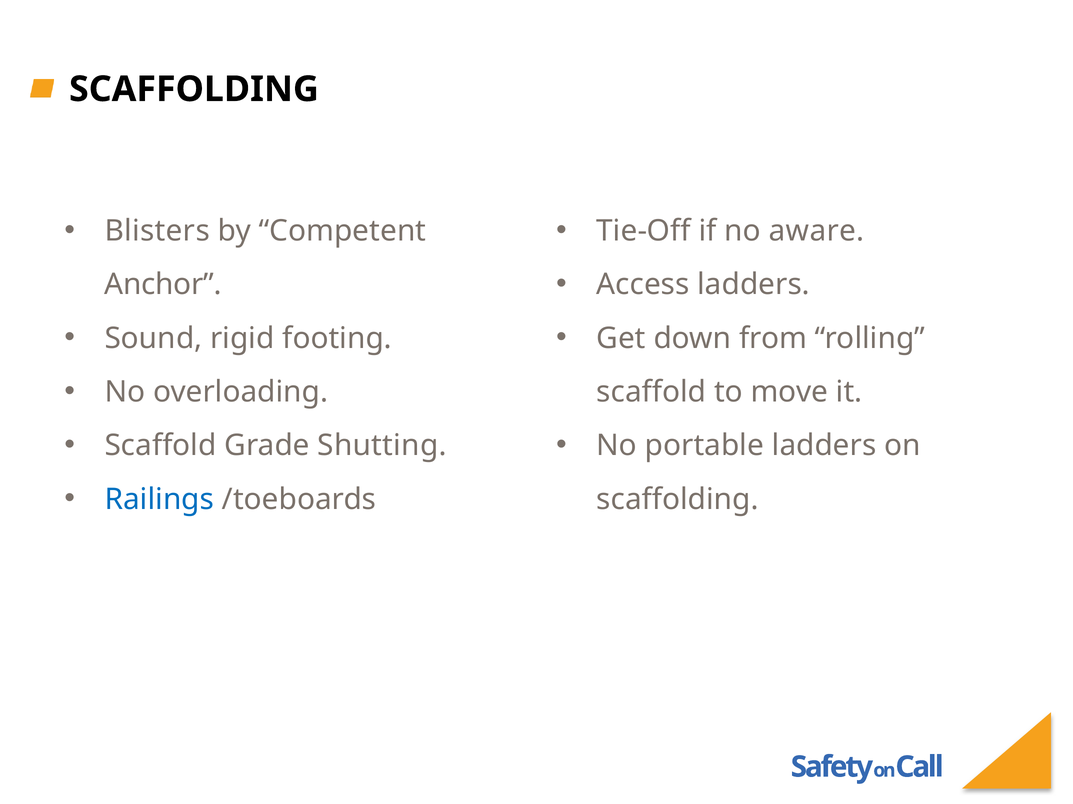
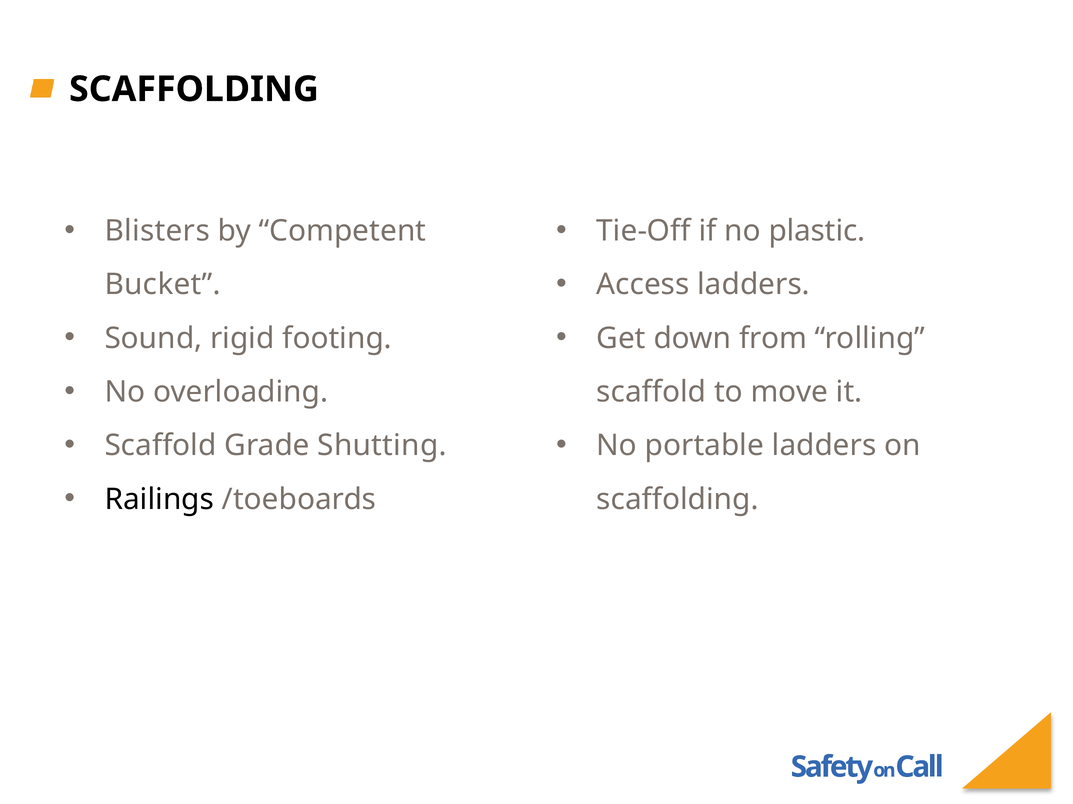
aware: aware -> plastic
Anchor: Anchor -> Bucket
Railings colour: blue -> black
